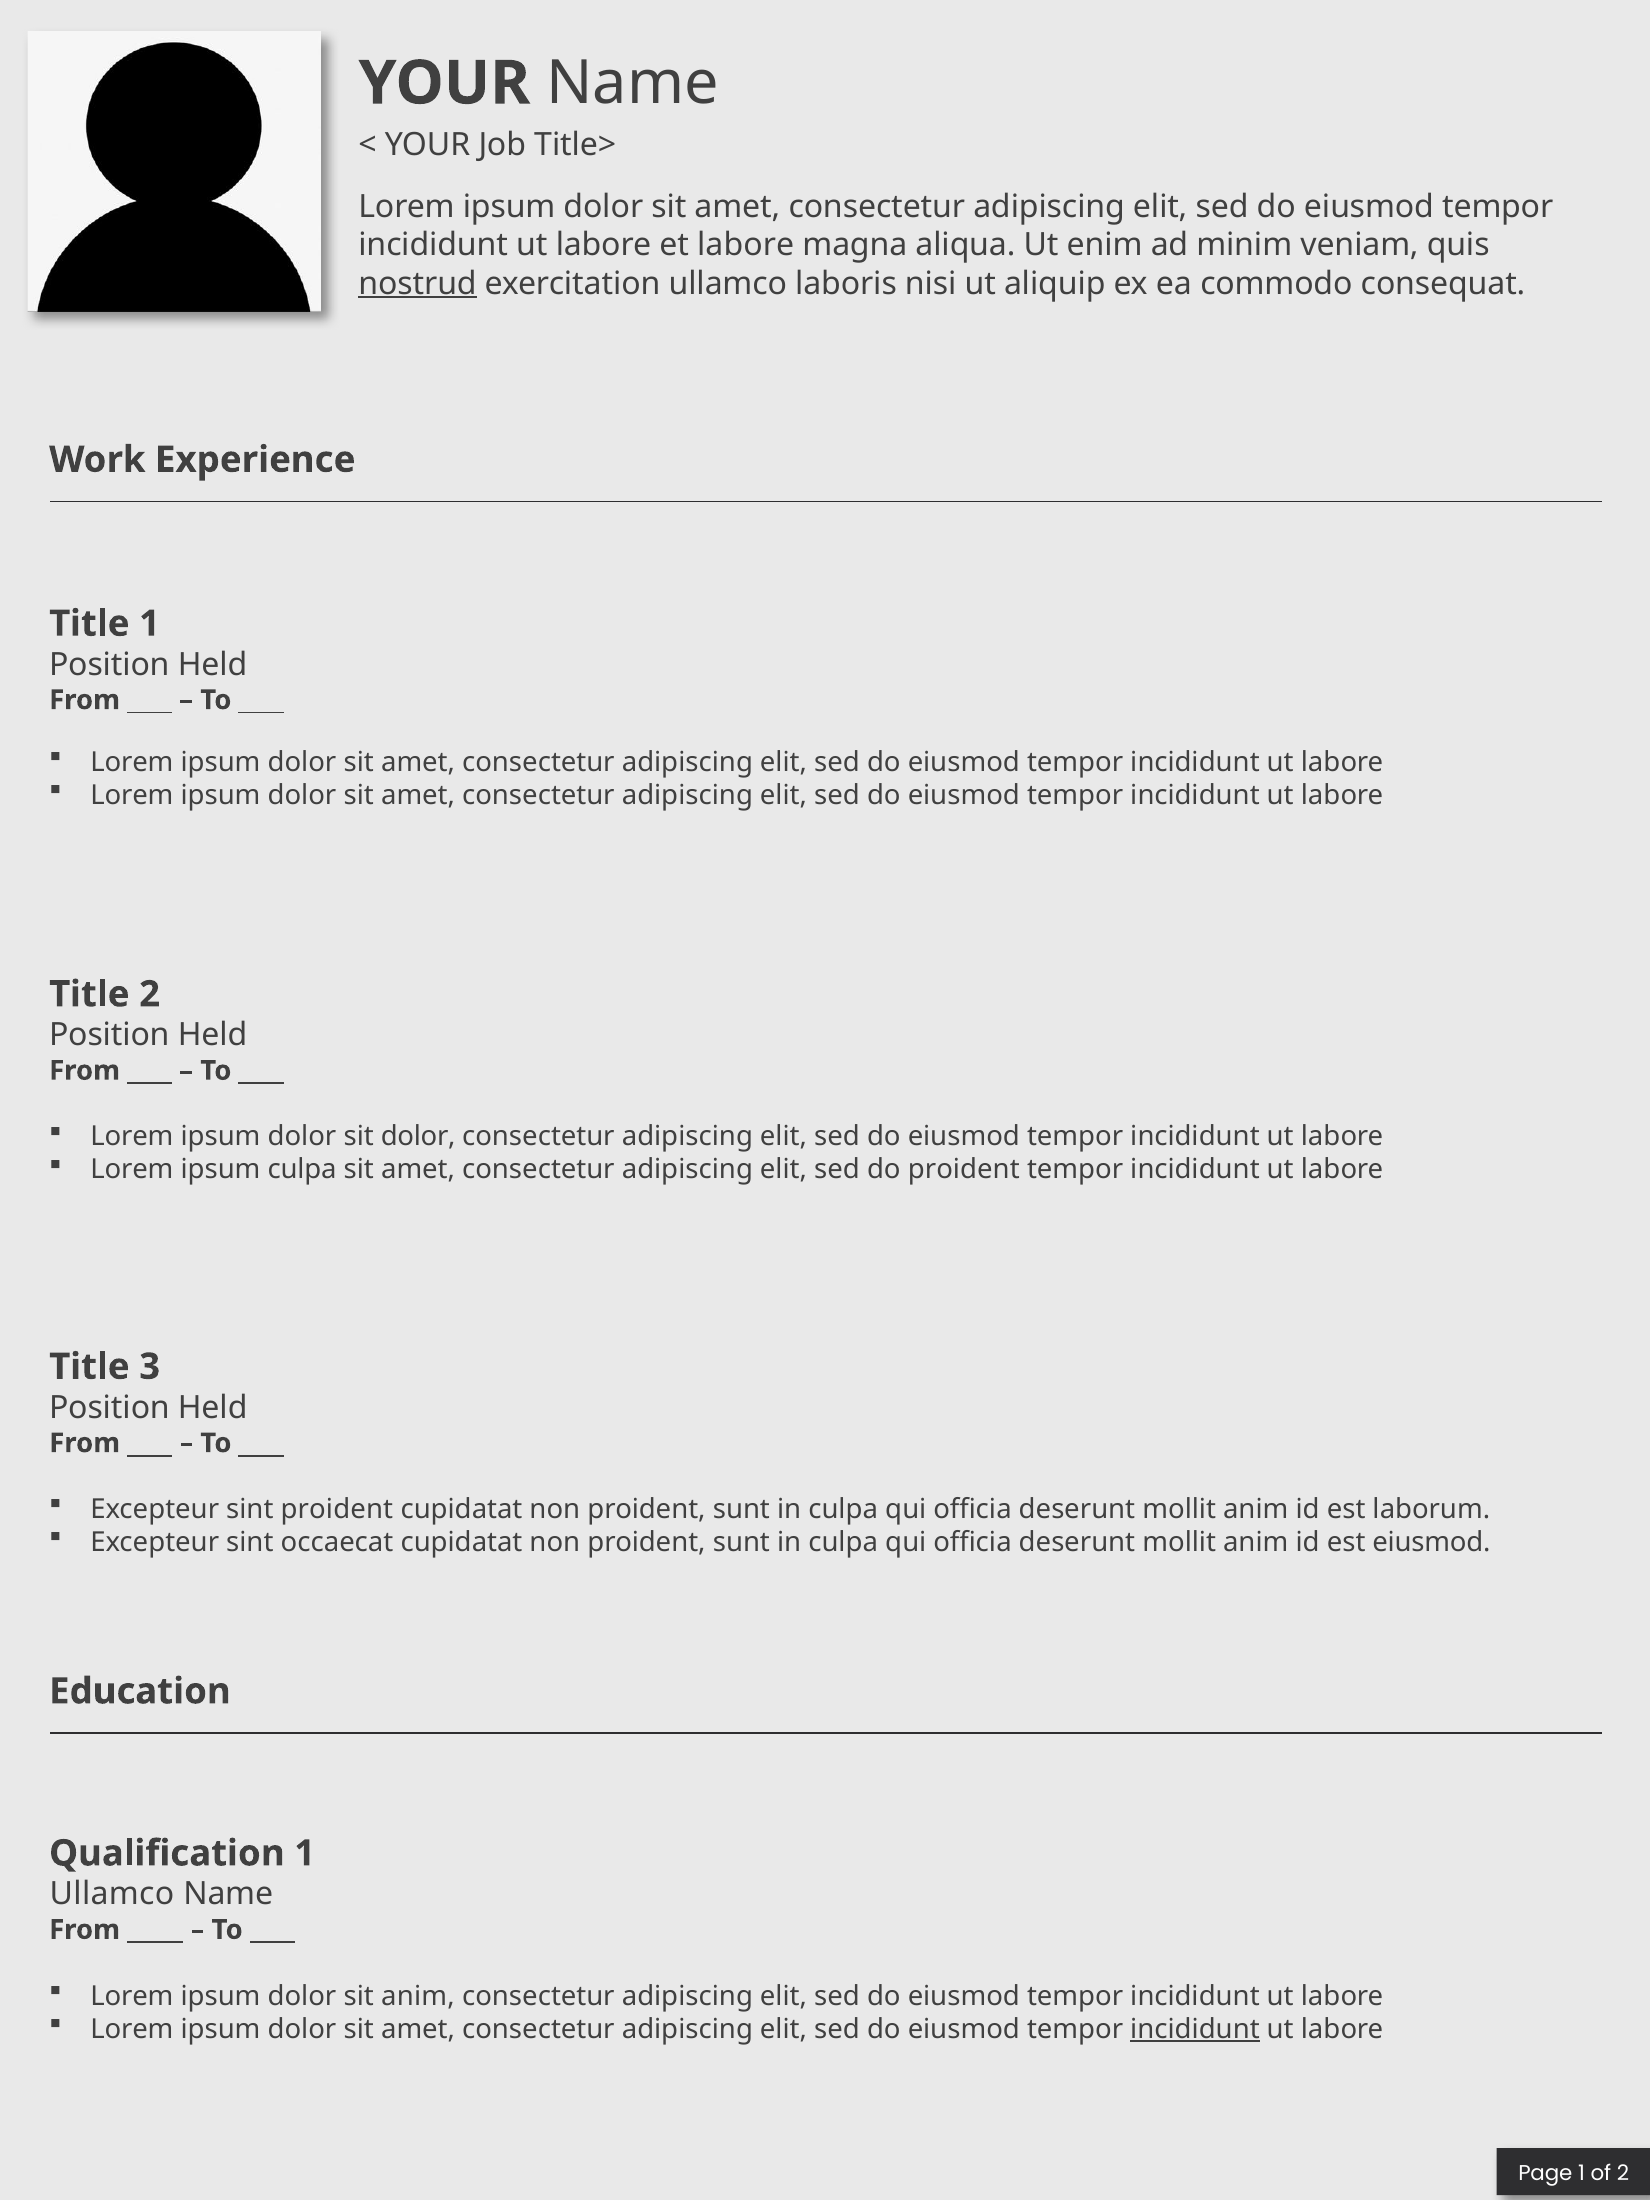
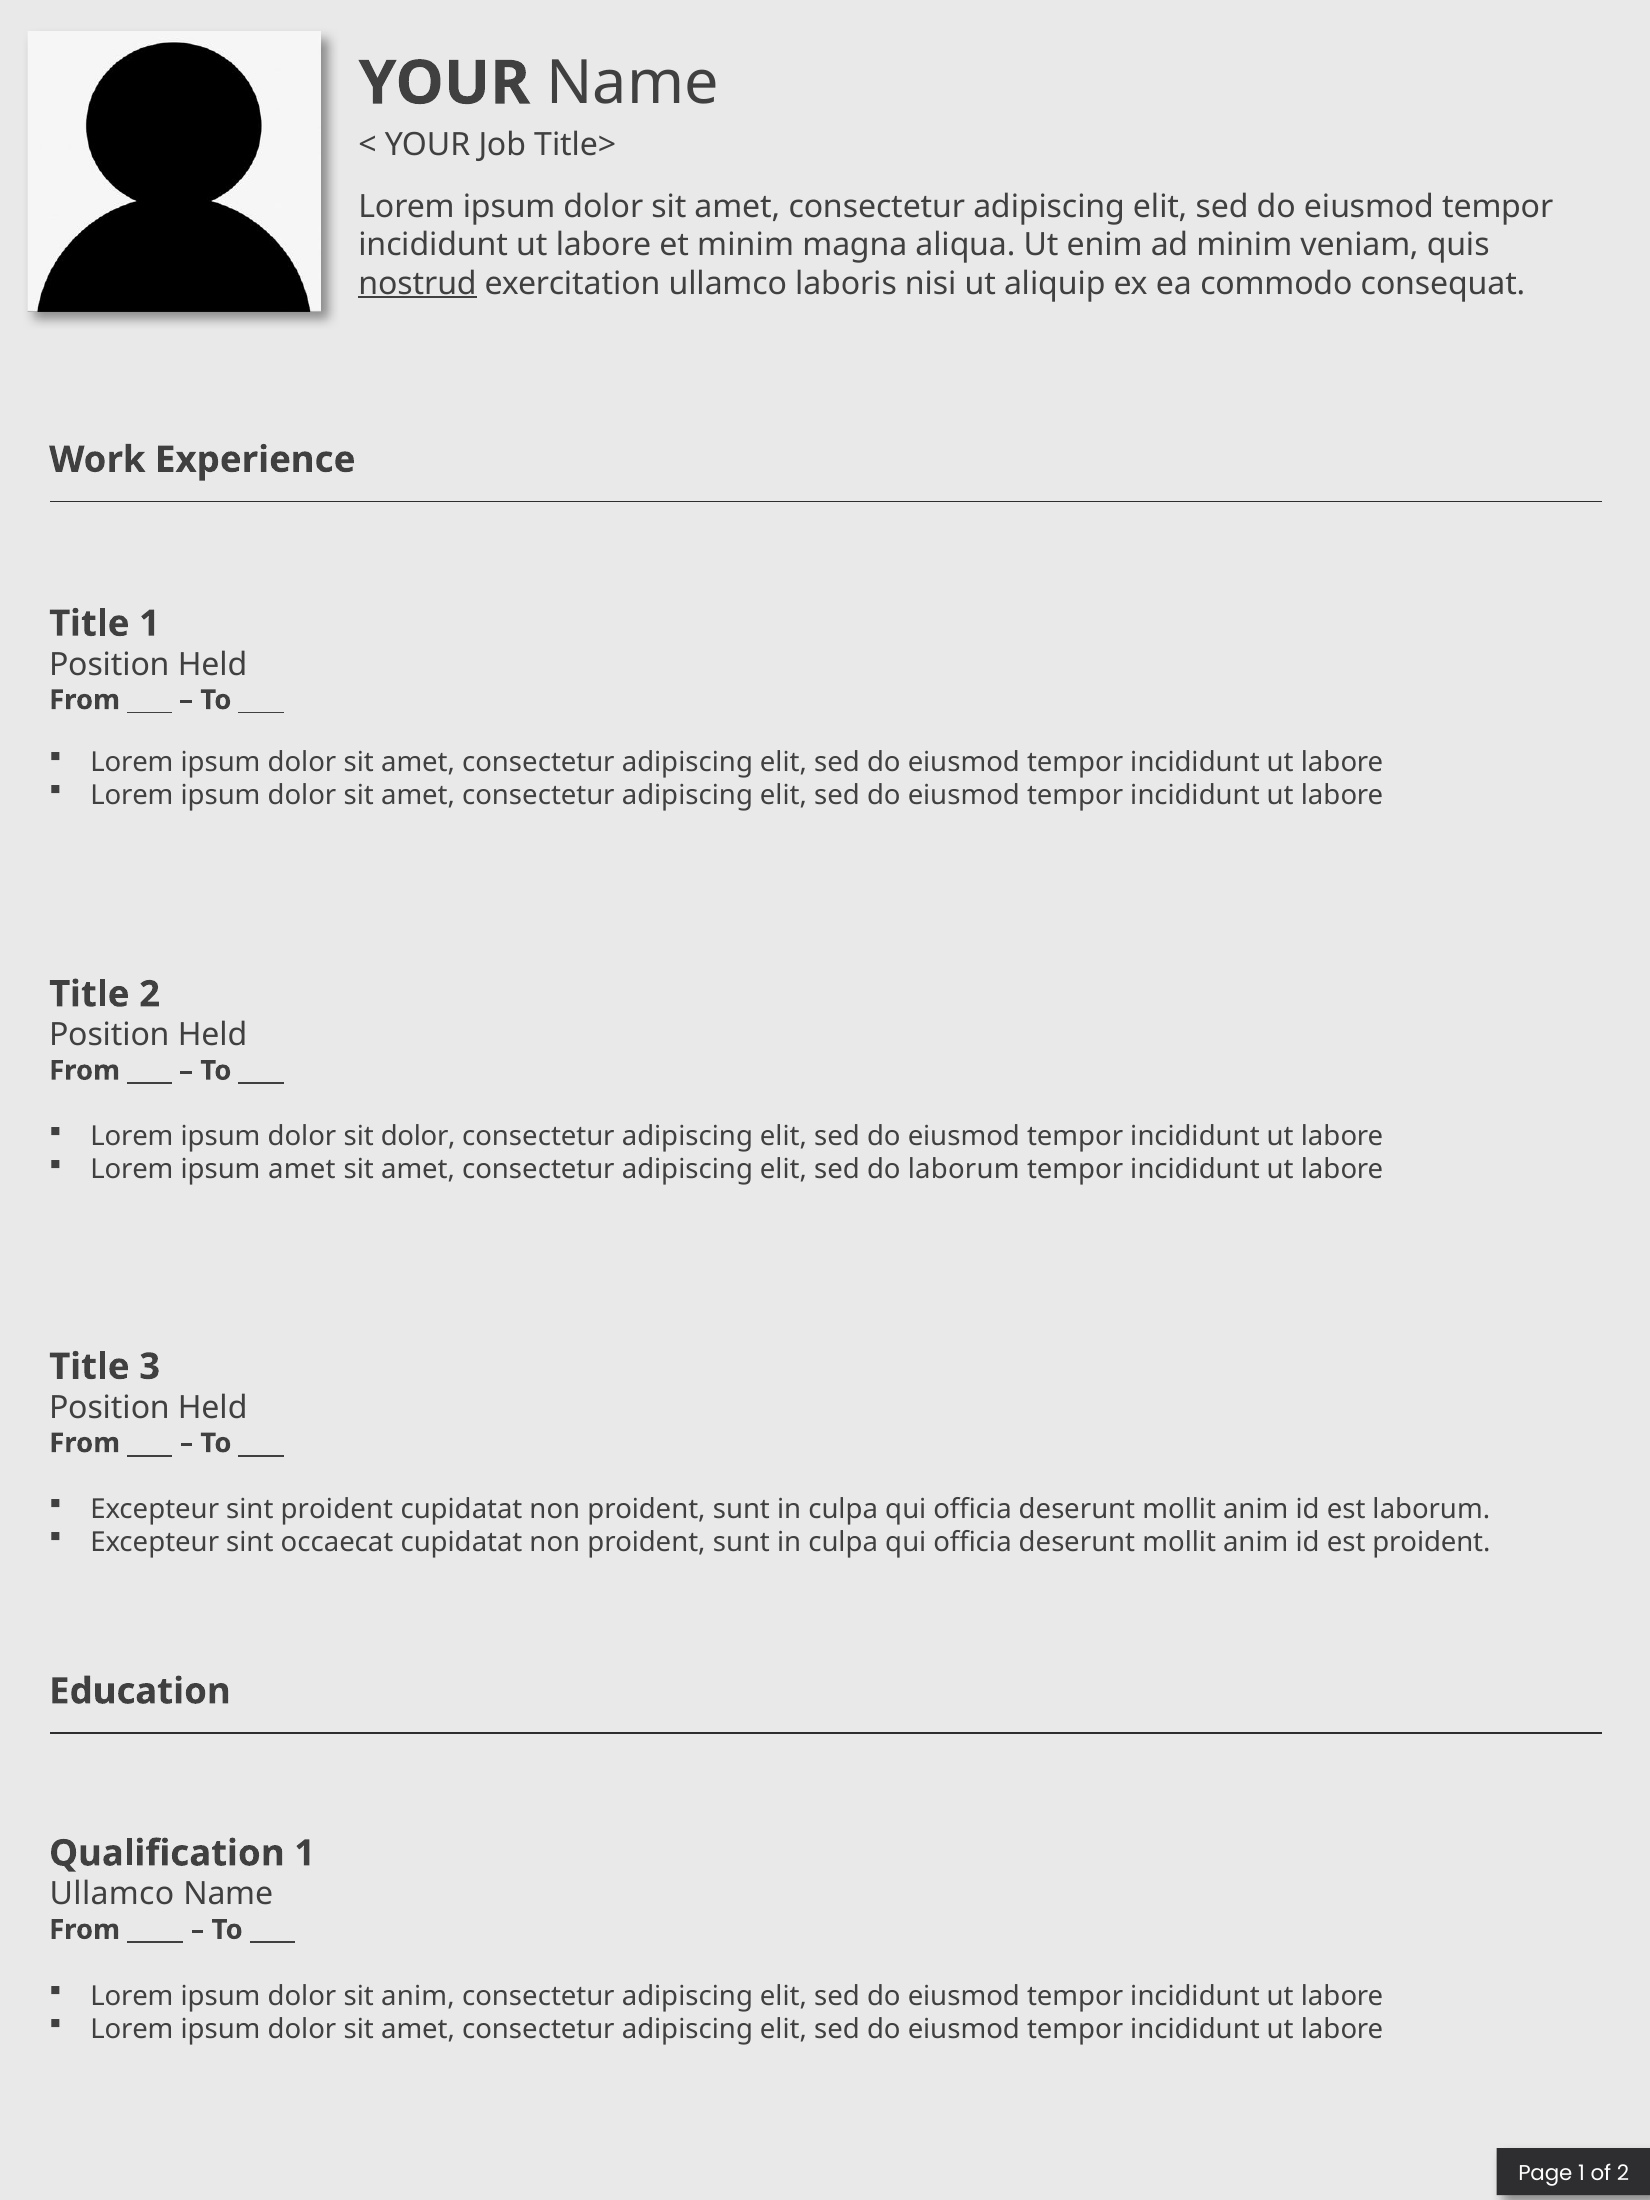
et labore: labore -> minim
ipsum culpa: culpa -> amet
do proident: proident -> laborum
est eiusmod: eiusmod -> proident
incididunt at (1195, 2029) underline: present -> none
